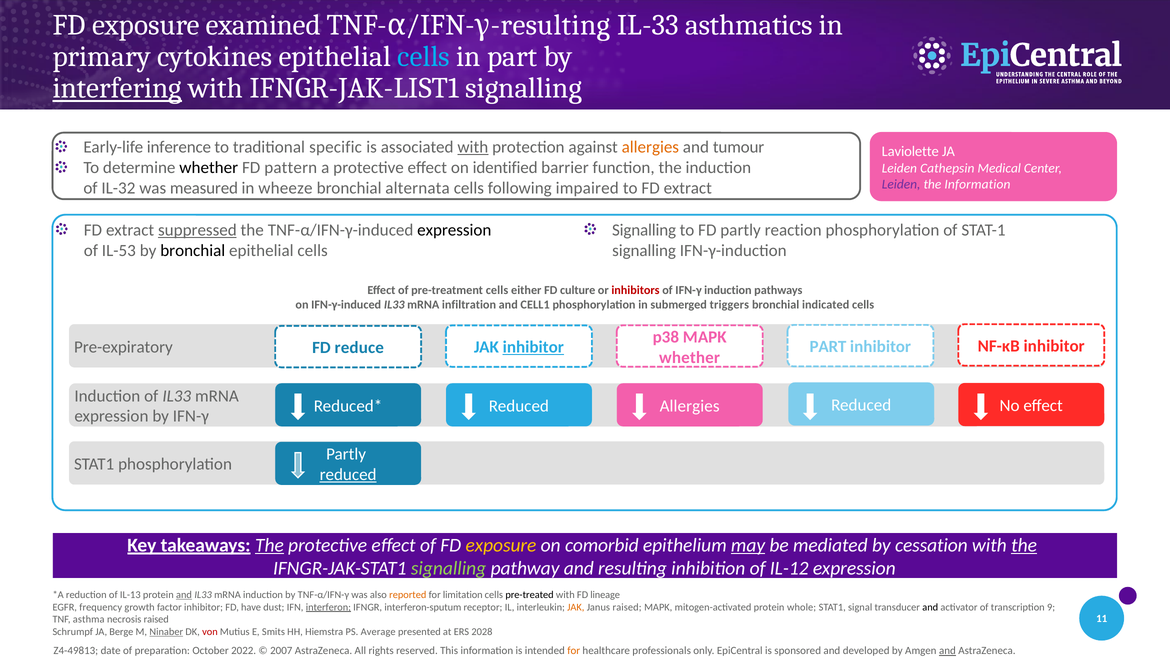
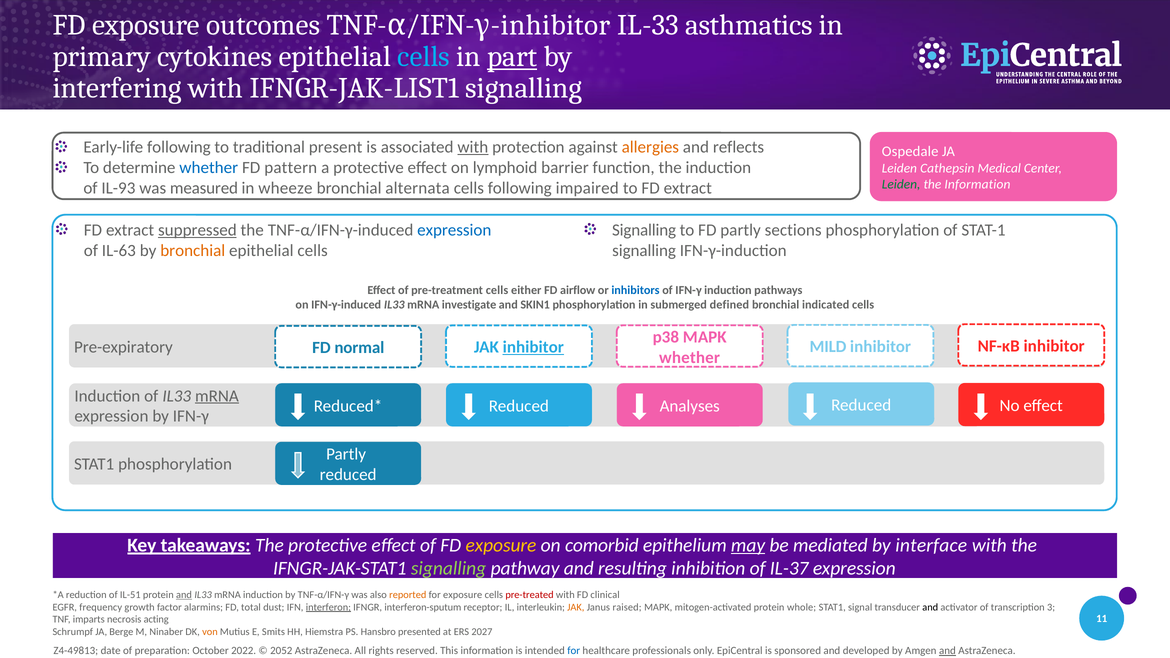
examined: examined -> outcomes
resulting at (550, 25): resulting -> inhibitor
part at (512, 57) underline: none -> present
interfering underline: present -> none
Early-life inference: inference -> following
specific: specific -> present
tumour: tumour -> reflects
Laviolette: Laviolette -> Ospedale
whether at (209, 168) colour: black -> blue
identified: identified -> lymphoid
Leiden at (901, 184) colour: purple -> green
IL-32: IL-32 -> IL-93
expression at (454, 230) colour: black -> blue
reaction: reaction -> sections
IL-53: IL-53 -> IL-63
bronchial at (193, 250) colour: black -> orange
culture: culture -> airflow
inhibitors colour: red -> blue
infiltration: infiltration -> investigate
CELL1: CELL1 -> SKIN1
triggers: triggers -> defined
PART at (828, 347): PART -> MILD
reduce: reduce -> normal
mRNA at (217, 396) underline: none -> present
Reduced Allergies: Allergies -> Analyses
reduced at (348, 475) underline: present -> none
The at (269, 545) underline: present -> none
cessation: cessation -> interface
the at (1024, 545) underline: present -> none
IL-12: IL-12 -> IL-37
IL-13: IL-13 -> IL-51
for limitation: limitation -> exposure
pre-treated colour: black -> red
lineage: lineage -> clinical
factor inhibitor: inhibitor -> alarmins
have: have -> total
9: 9 -> 3
asthma: asthma -> imparts
necrosis raised: raised -> acting
Ninaber underline: present -> none
von colour: red -> orange
Average: Average -> Hansbro
2028: 2028 -> 2027
2007: 2007 -> 2052
for at (574, 651) colour: orange -> blue
